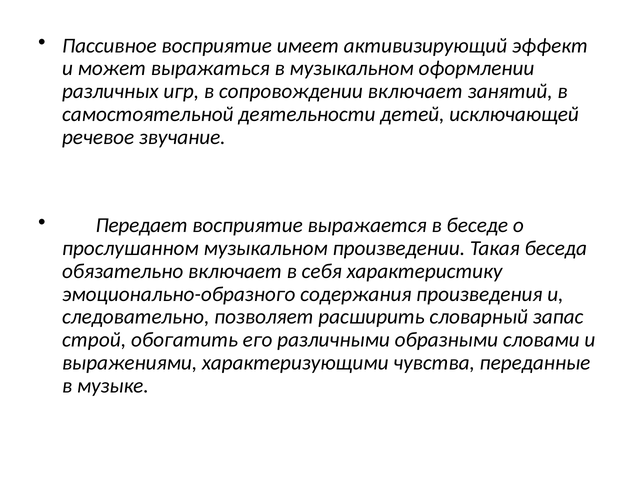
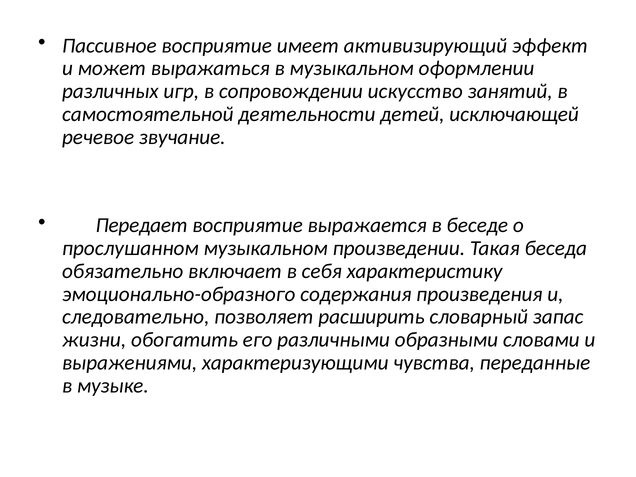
сопровождении включает: включает -> искусство
строй: строй -> жизни
